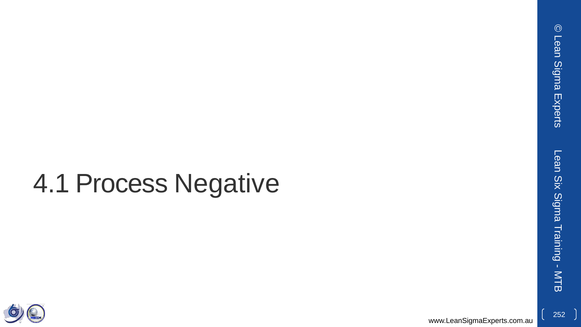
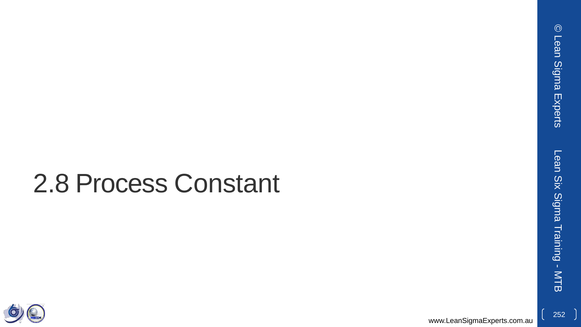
4.1: 4.1 -> 2.8
Negative: Negative -> Constant
